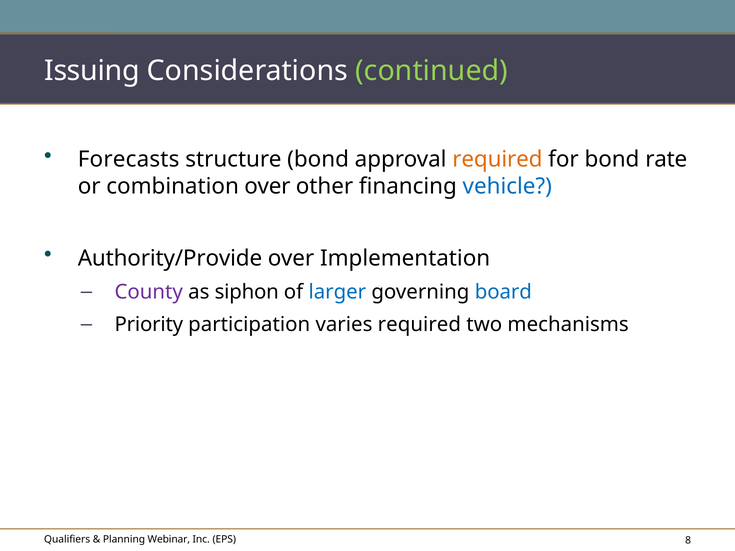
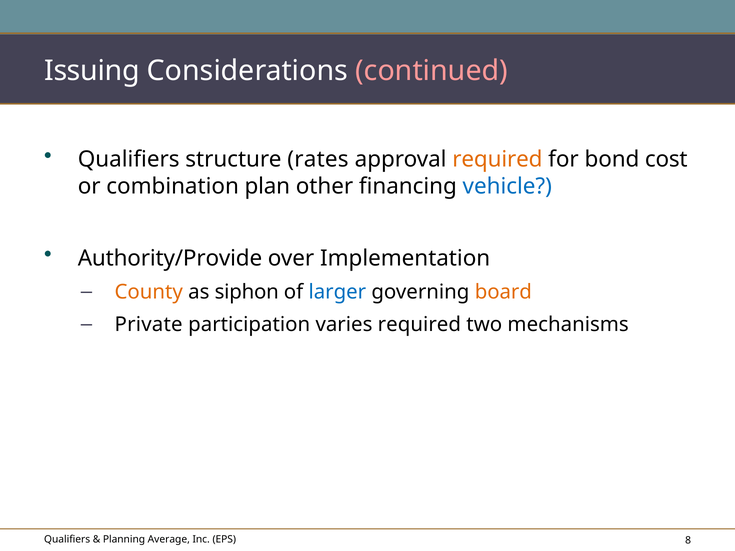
continued colour: light green -> pink
Forecasts at (129, 160): Forecasts -> Qualifiers
structure bond: bond -> rates
rate: rate -> cost
combination over: over -> plan
County colour: purple -> orange
board colour: blue -> orange
Priority: Priority -> Private
Webinar: Webinar -> Average
